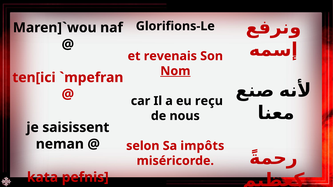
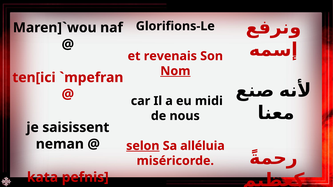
reçu: reçu -> midi
selon underline: none -> present
impôts: impôts -> alléluia
